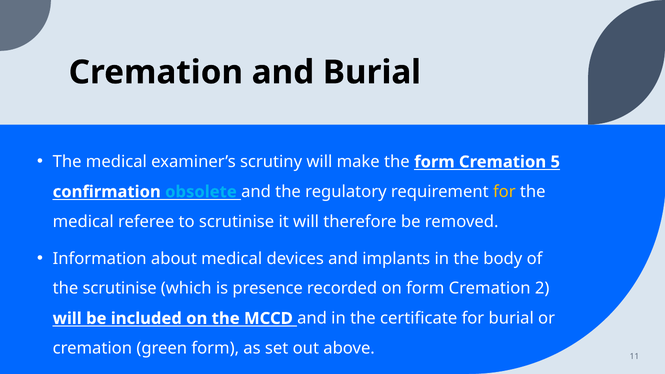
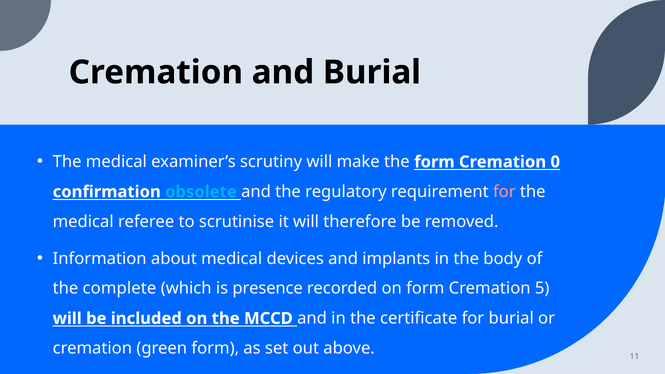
5: 5 -> 0
for at (504, 192) colour: yellow -> pink
the scrutinise: scrutinise -> complete
2: 2 -> 5
